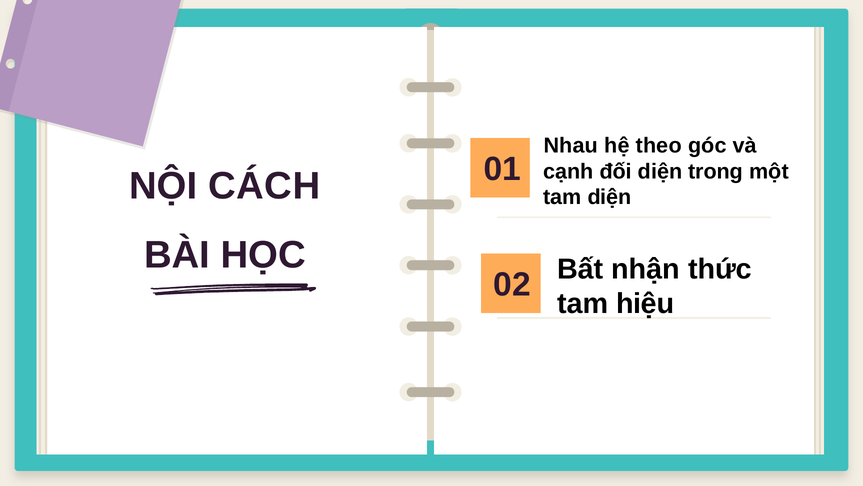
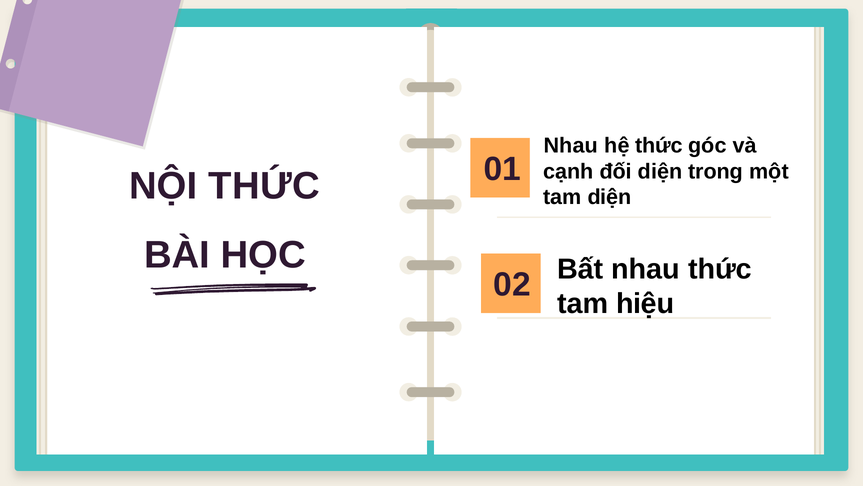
hệ theo: theo -> thức
NỘI CÁCH: CÁCH -> THỨC
Bất nhận: nhận -> nhau
